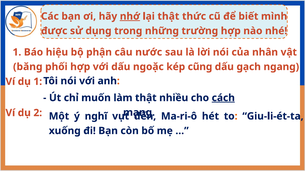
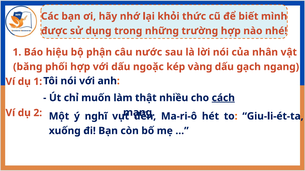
nhớ underline: present -> none
lại thật: thật -> khỏi
cũng: cũng -> vàng
